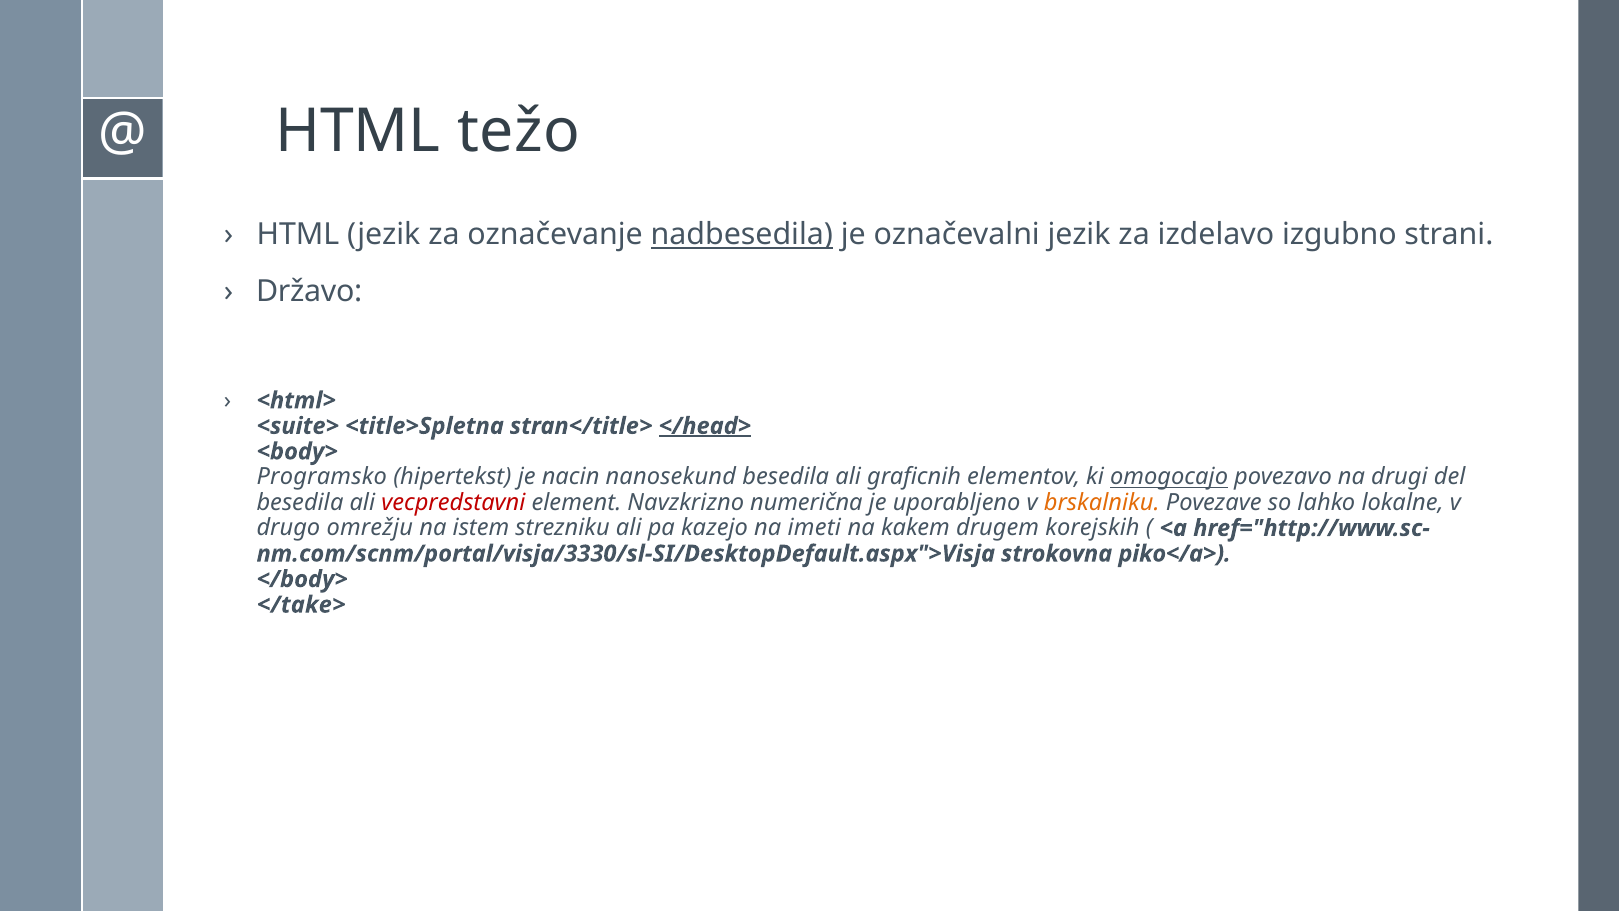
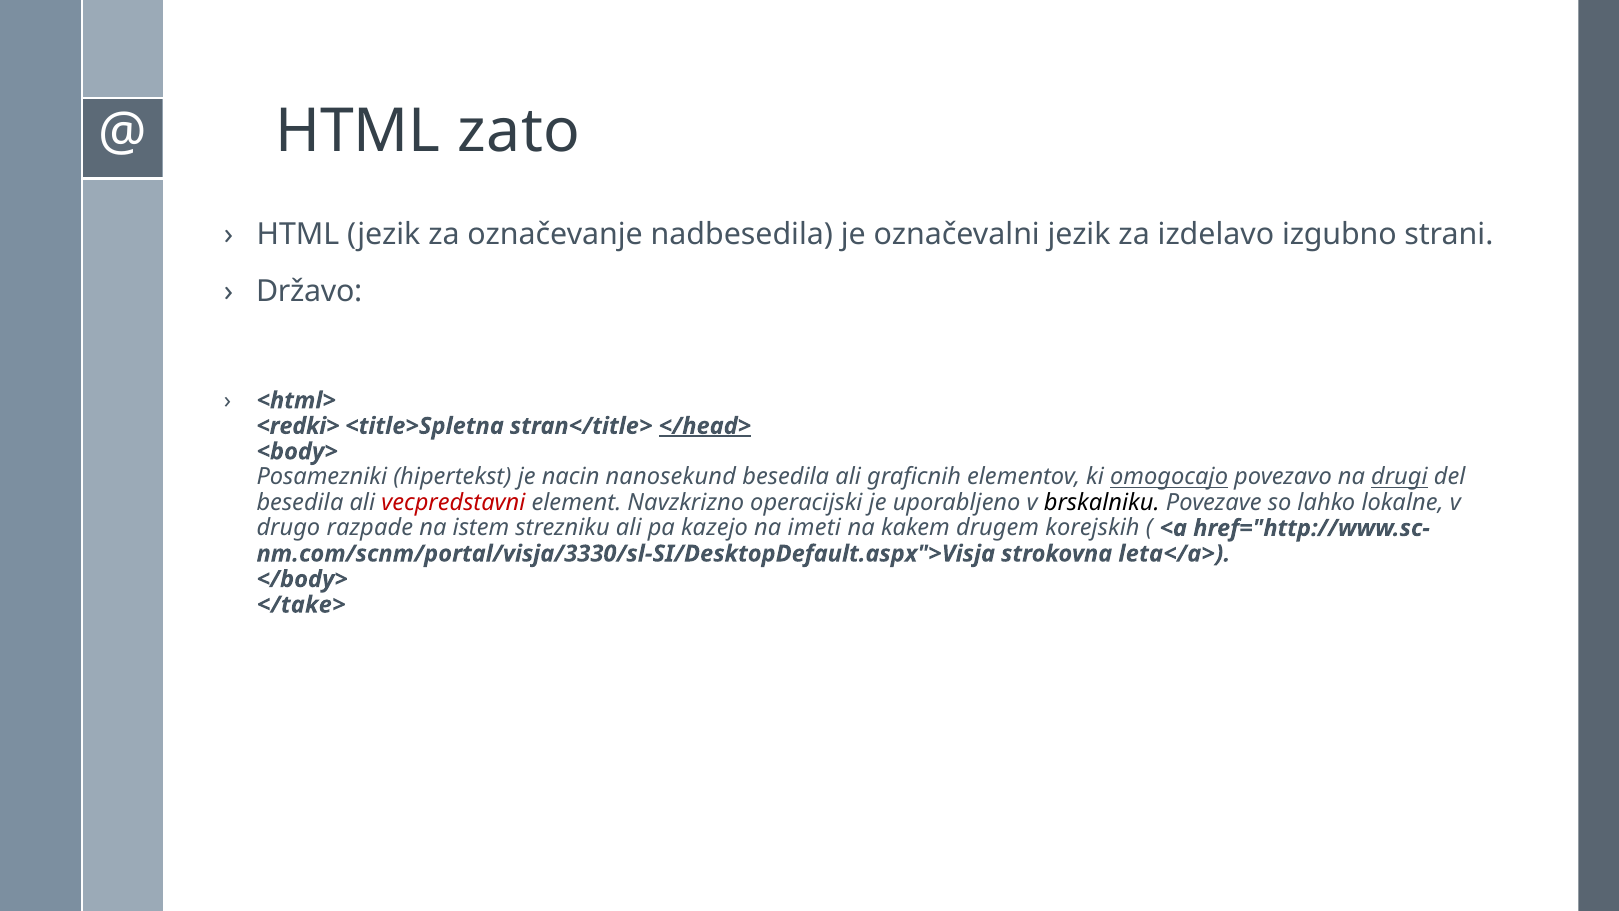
težo: težo -> zato
nadbesedila underline: present -> none
<suite>: <suite> -> <redki>
Programsko: Programsko -> Posamezniki
drugi underline: none -> present
numerična: numerična -> operacijski
brskalniku colour: orange -> black
omrežju: omrežju -> razpade
piko</a>: piko</a> -> leta</a>
